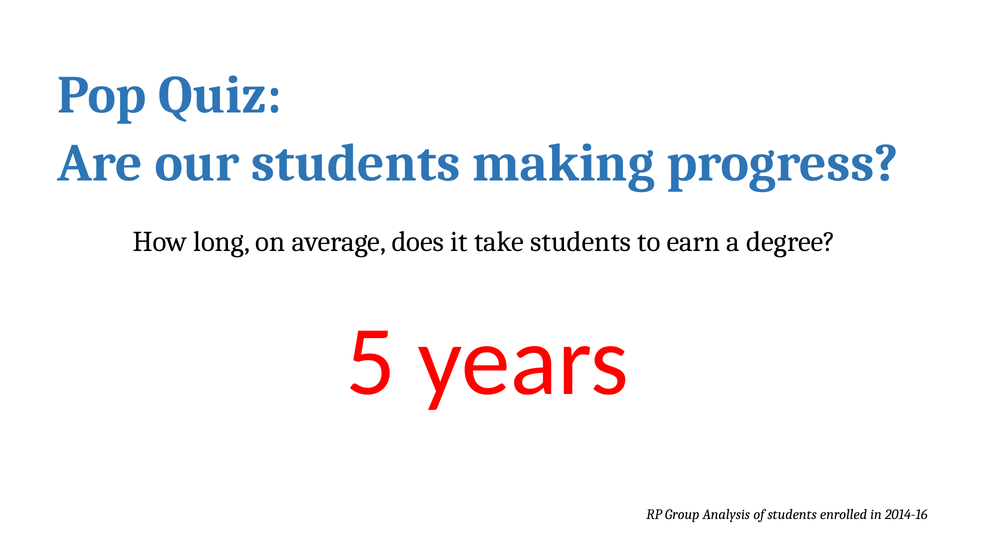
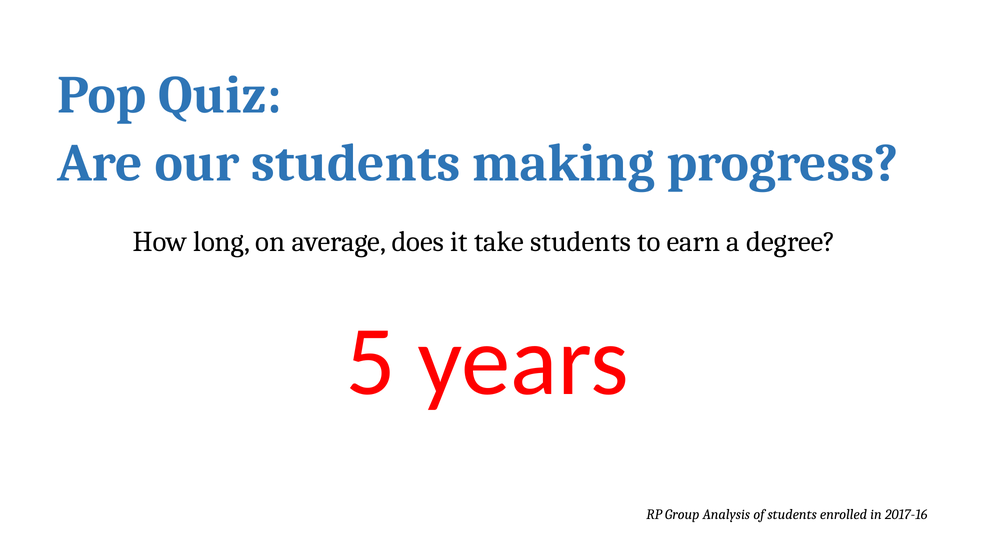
2014-16: 2014-16 -> 2017-16
